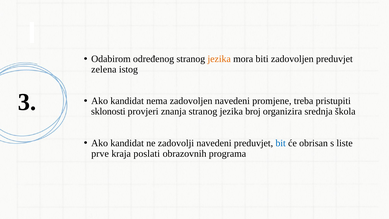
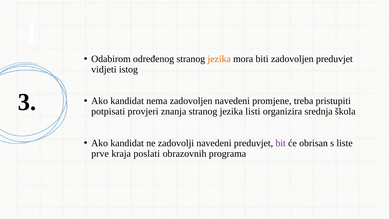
zelena: zelena -> vidjeti
sklonosti: sklonosti -> potpisati
broj: broj -> listi
bit colour: blue -> purple
